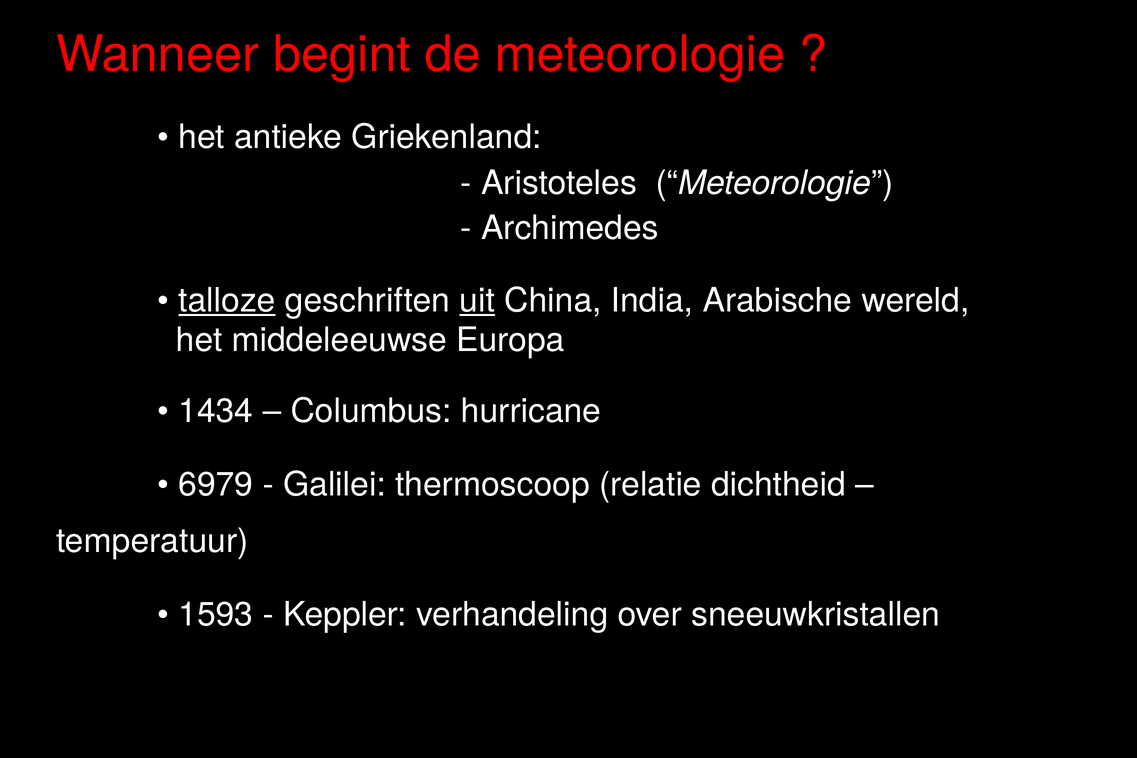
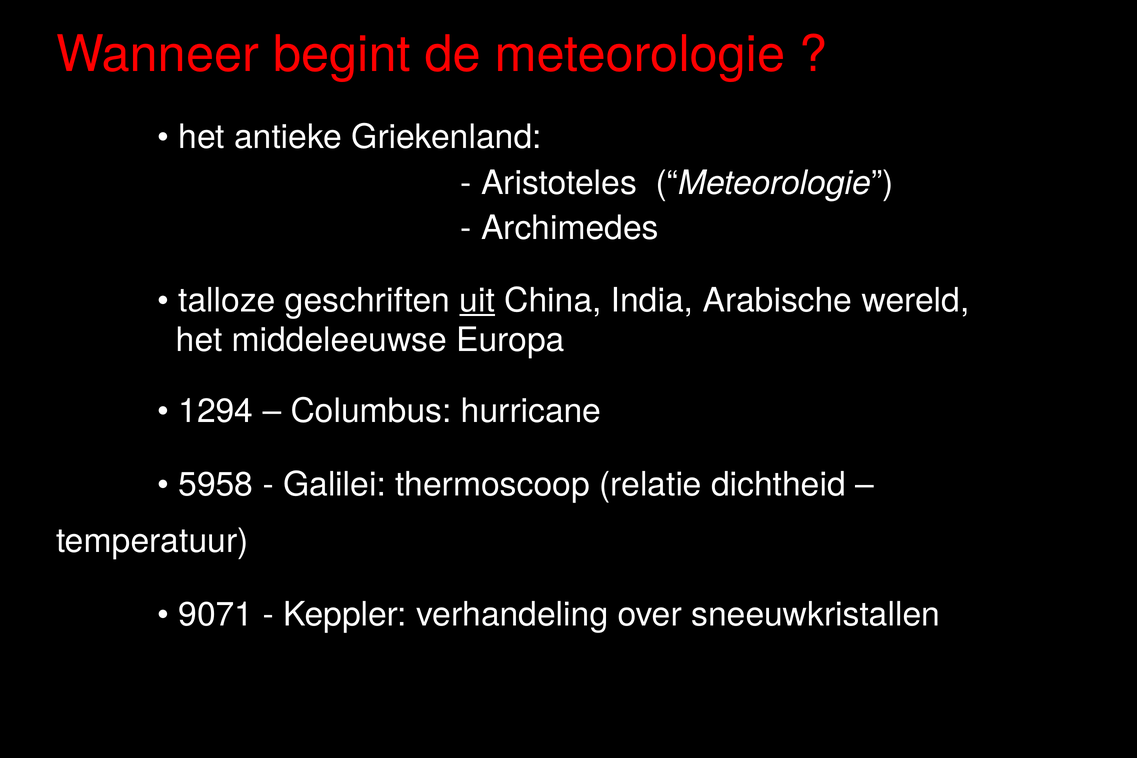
talloze underline: present -> none
1434: 1434 -> 1294
6979: 6979 -> 5958
1593: 1593 -> 9071
